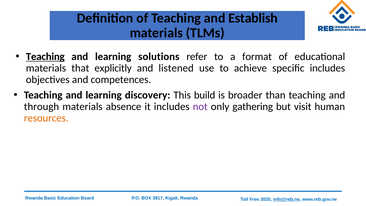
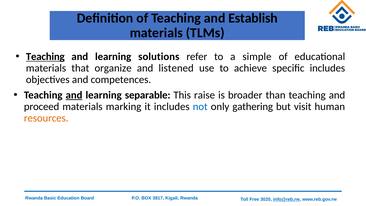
format: format -> simple
explicitly: explicitly -> organize
and at (74, 95) underline: none -> present
discovery: discovery -> separable
build: build -> raise
through: through -> proceed
absence: absence -> marking
not colour: purple -> blue
